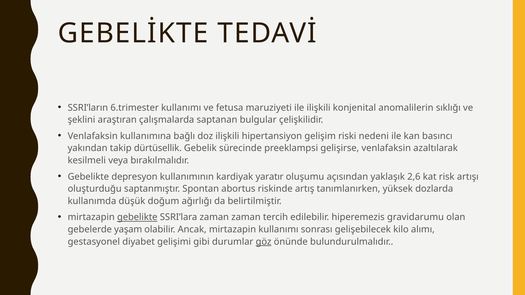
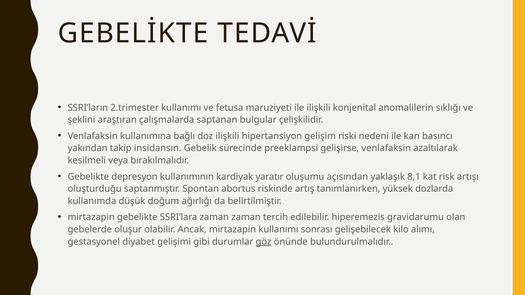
6.trimester: 6.trimester -> 2.trimester
dürtüsellik: dürtüsellik -> insidansın
2,6: 2,6 -> 8,1
gebelikte at (137, 217) underline: present -> none
yaşam: yaşam -> oluşur
